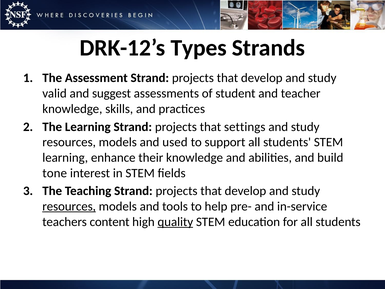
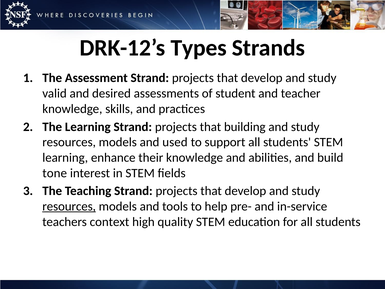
suggest: suggest -> desired
settings: settings -> building
content: content -> context
quality underline: present -> none
